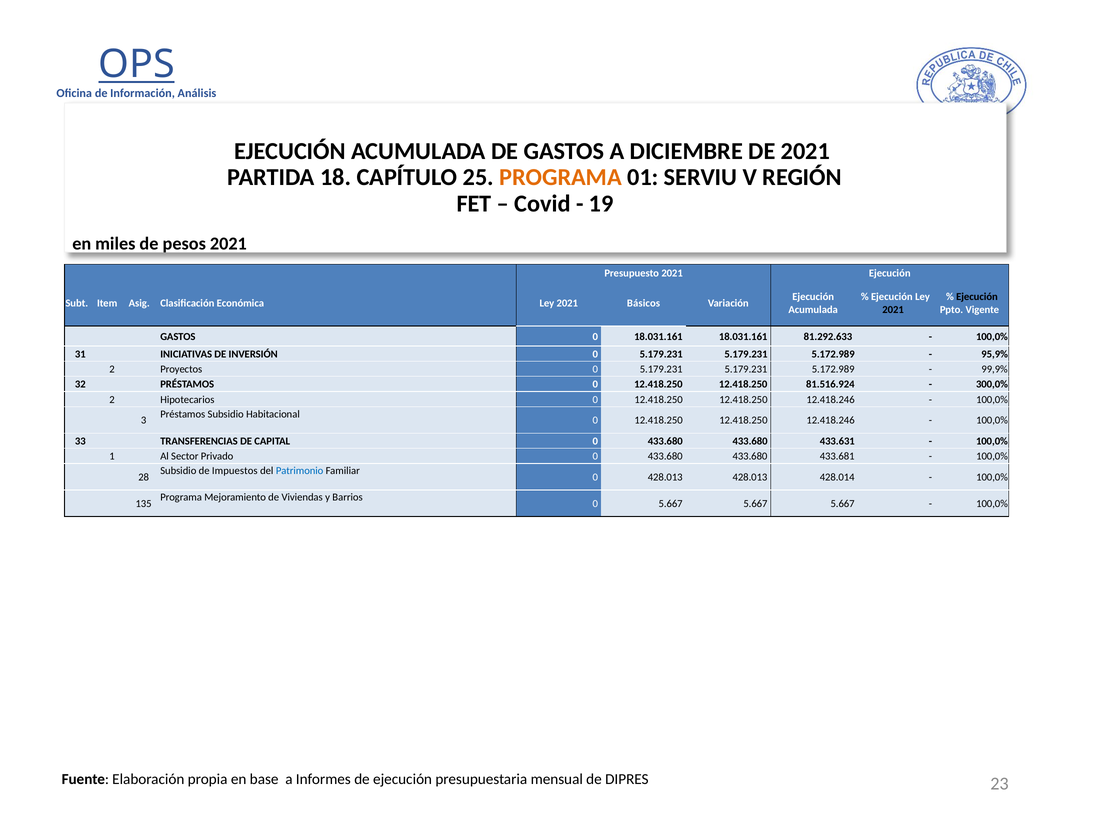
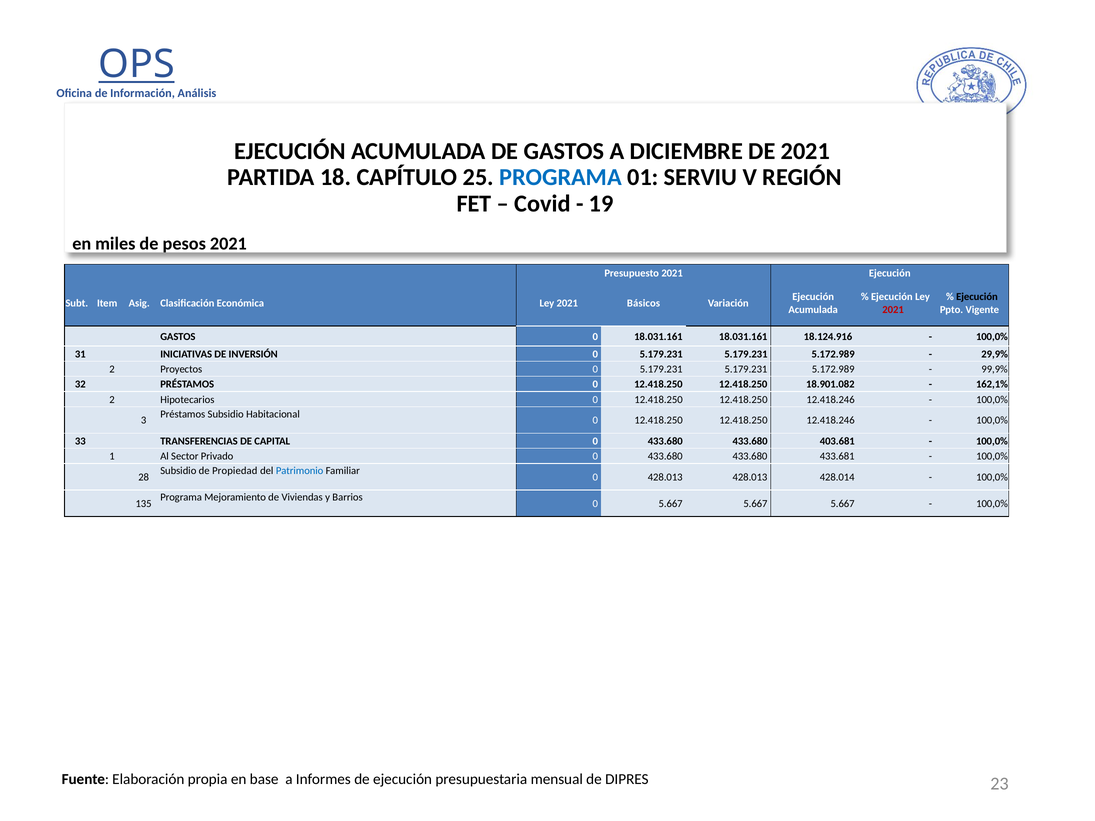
PROGRAMA at (561, 177) colour: orange -> blue
2021 at (893, 310) colour: black -> red
81.292.633: 81.292.633 -> 18.124.916
95,9%: 95,9% -> 29,9%
81.516.924: 81.516.924 -> 18.901.082
300,0%: 300,0% -> 162,1%
433.631: 433.631 -> 403.681
Impuestos: Impuestos -> Propiedad
